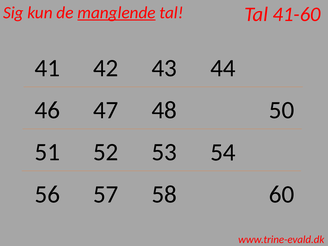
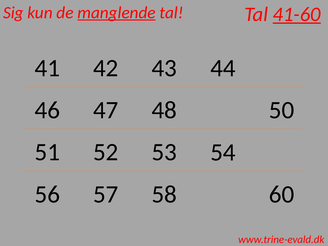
41-60 underline: none -> present
